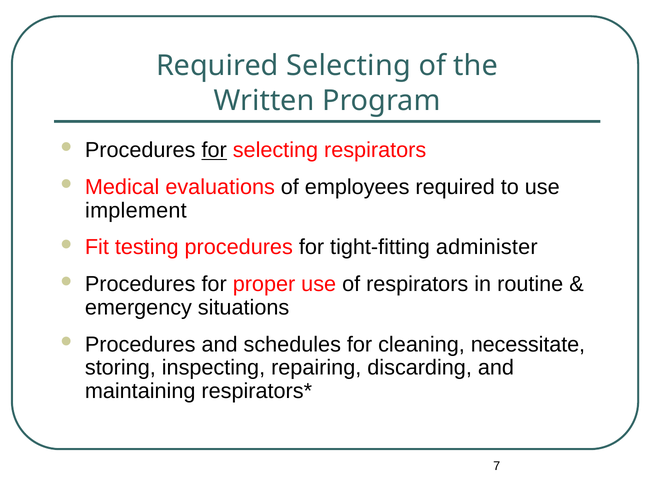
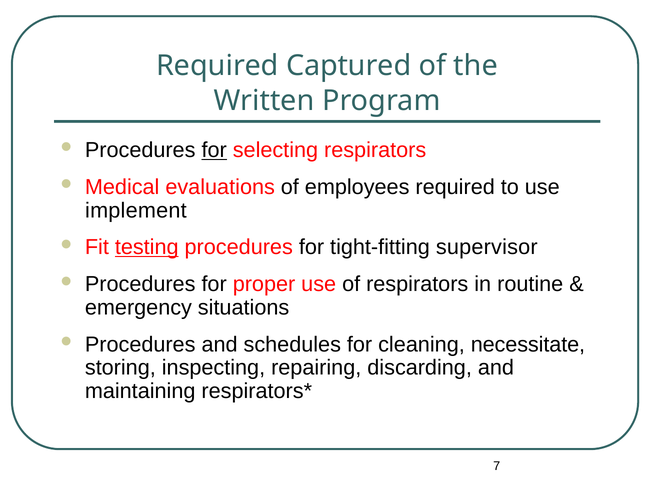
Required Selecting: Selecting -> Captured
testing underline: none -> present
administer: administer -> supervisor
